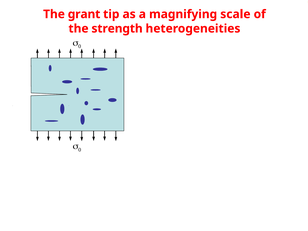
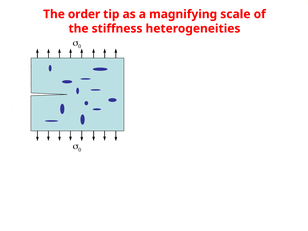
grant: grant -> order
strength: strength -> stiffness
